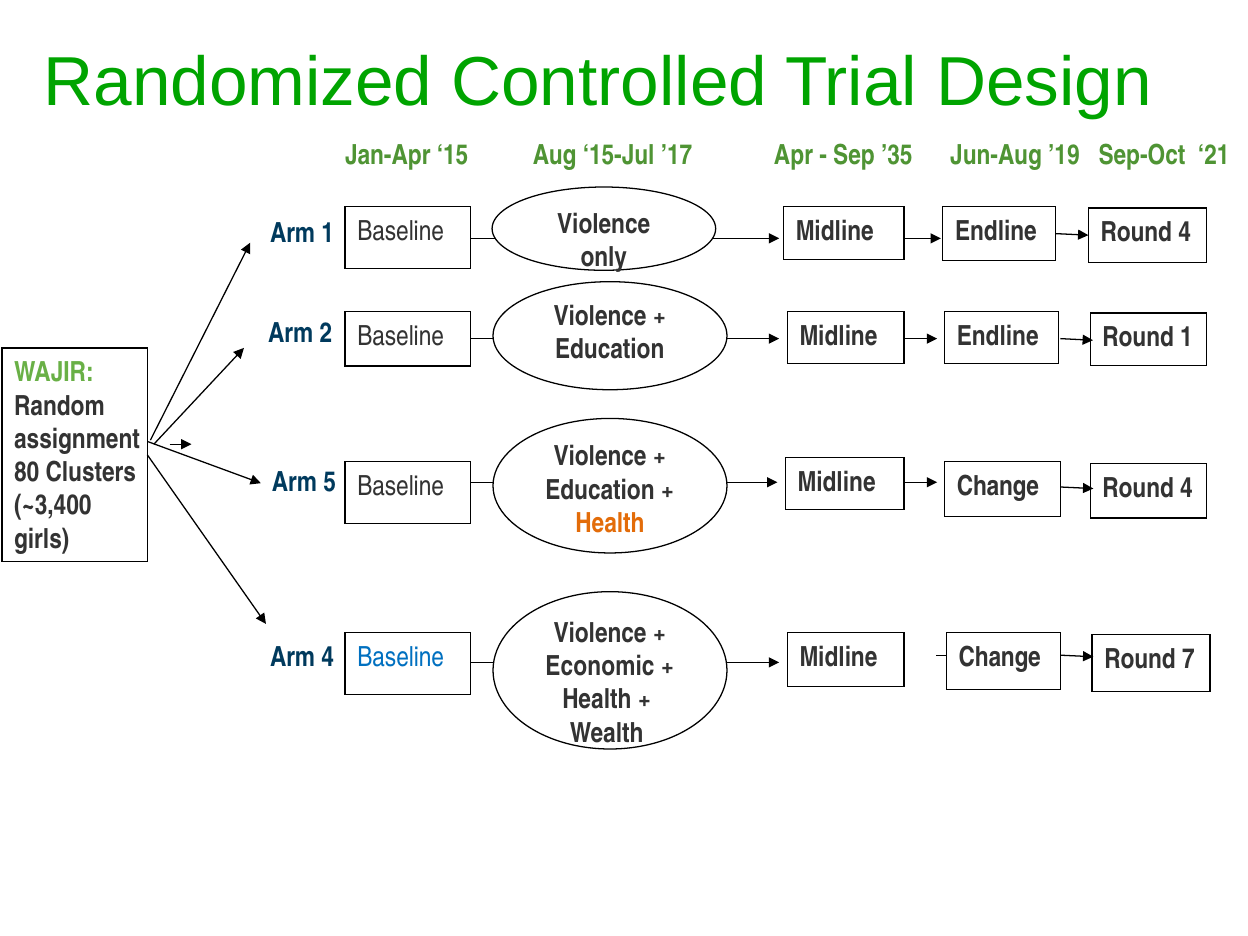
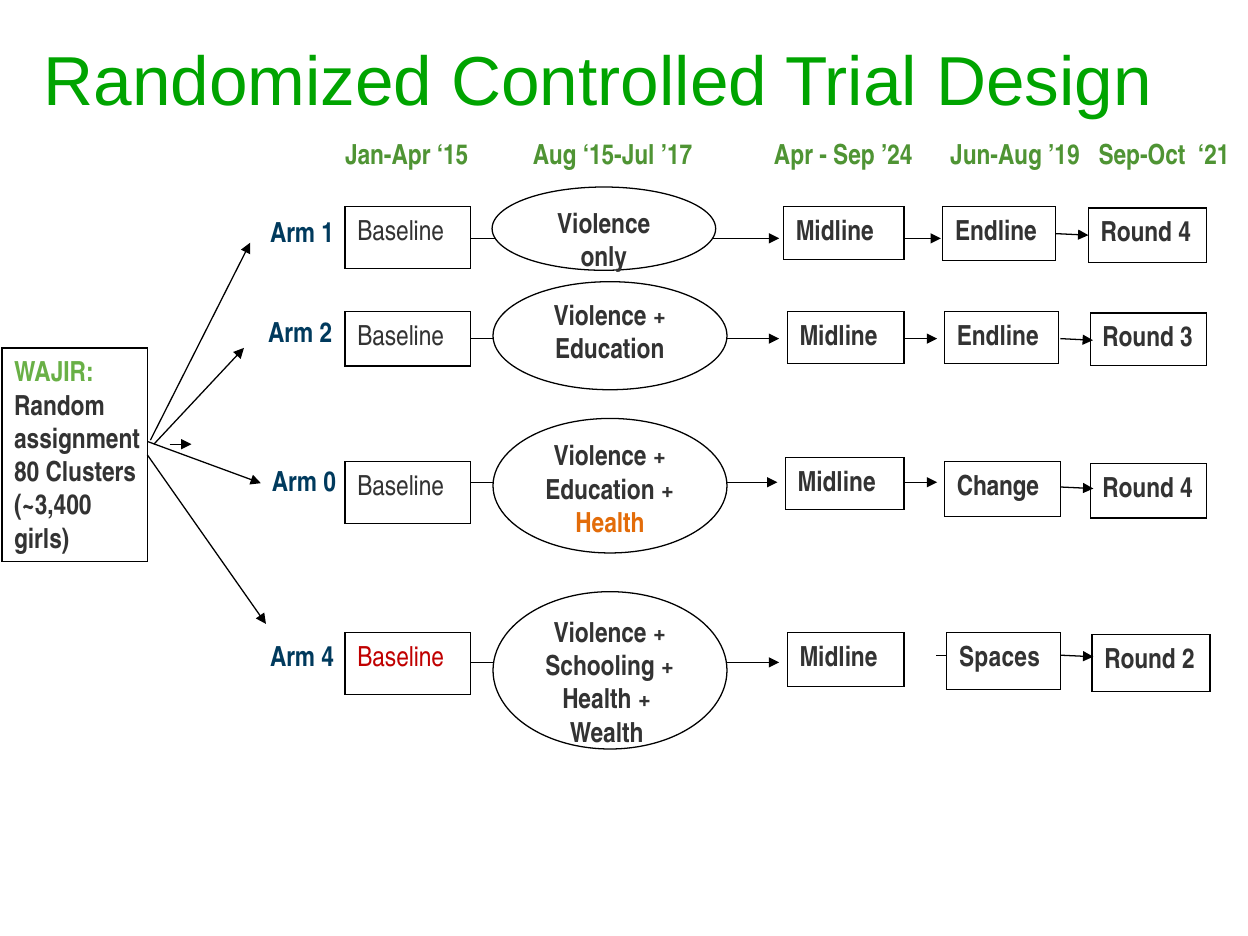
’35: ’35 -> ’24
Round 1: 1 -> 3
5: 5 -> 0
Baseline at (401, 657) colour: blue -> red
Change at (1000, 657): Change -> Spaces
Round 7: 7 -> 2
Economic: Economic -> Schooling
